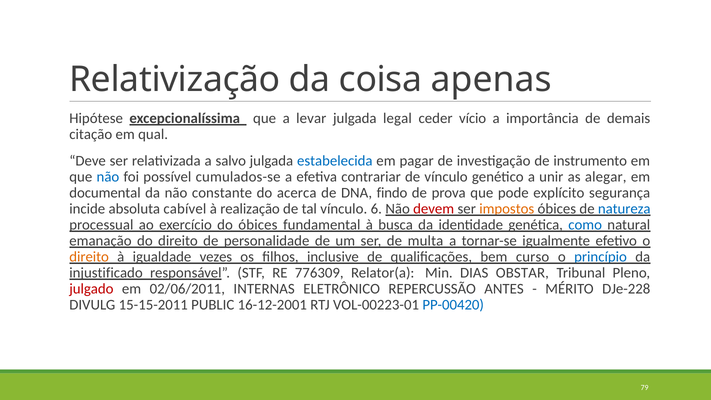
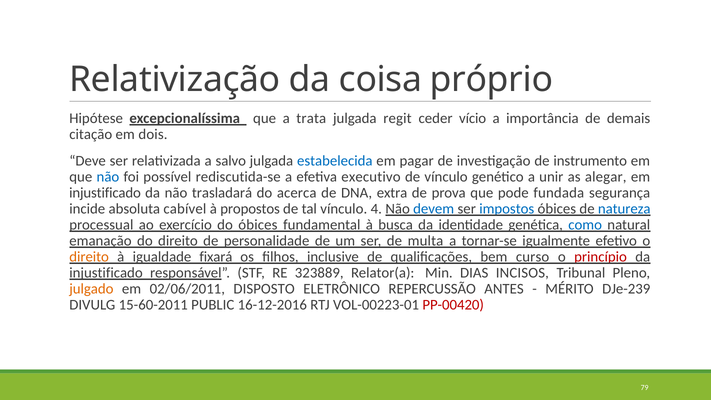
apenas: apenas -> próprio
levar: levar -> trata
legal: legal -> regit
qual: qual -> dois
cumulados-se: cumulados-se -> rediscutida-se
contrariar: contrariar -> executivo
documental at (105, 193): documental -> injustificado
constante: constante -> trasladará
findo: findo -> extra
explícito: explícito -> fundada
realização: realização -> propostos
6: 6 -> 4
devem colour: red -> blue
impostos colour: orange -> blue
vezes: vezes -> fixará
princípio colour: blue -> red
776309: 776309 -> 323889
OBSTAR: OBSTAR -> INCISOS
julgado colour: red -> orange
INTERNAS: INTERNAS -> DISPOSTO
DJe-228: DJe-228 -> DJe-239
15-15-2011: 15-15-2011 -> 15-60-2011
16-12-2001: 16-12-2001 -> 16-12-2016
PP-00420 colour: blue -> red
